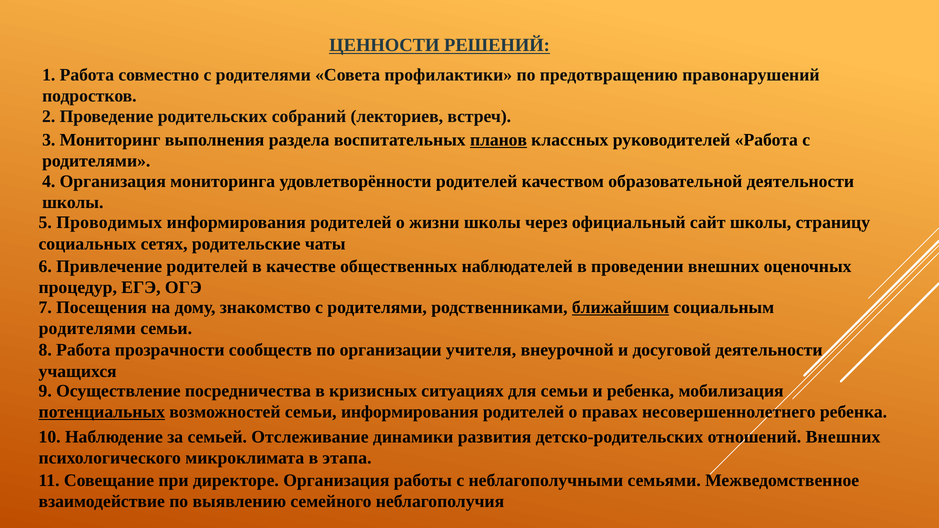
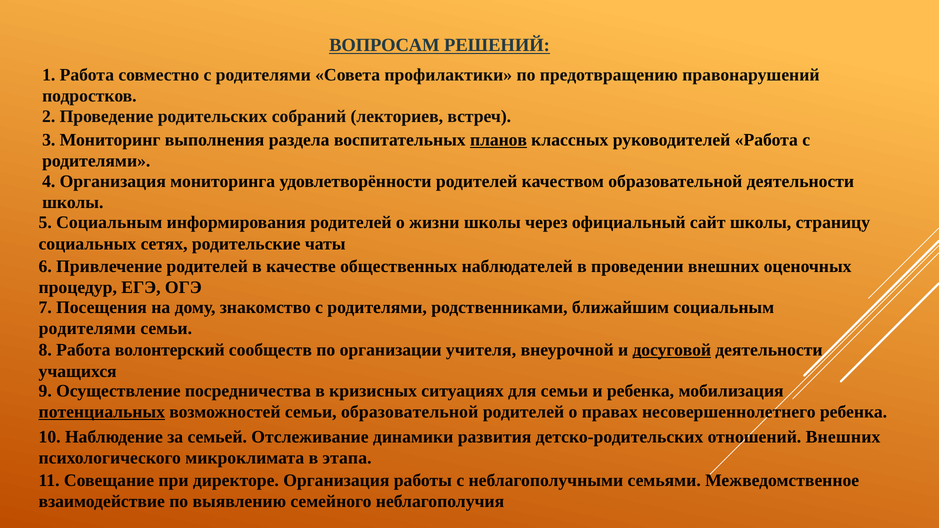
ЦЕННОСТИ: ЦЕННОСТИ -> ВОПРОСАМ
5 Проводимых: Проводимых -> Социальным
ближайшим underline: present -> none
прозрачности: прозрачности -> волонтерский
досуговой underline: none -> present
семьи информирования: информирования -> образовательной
